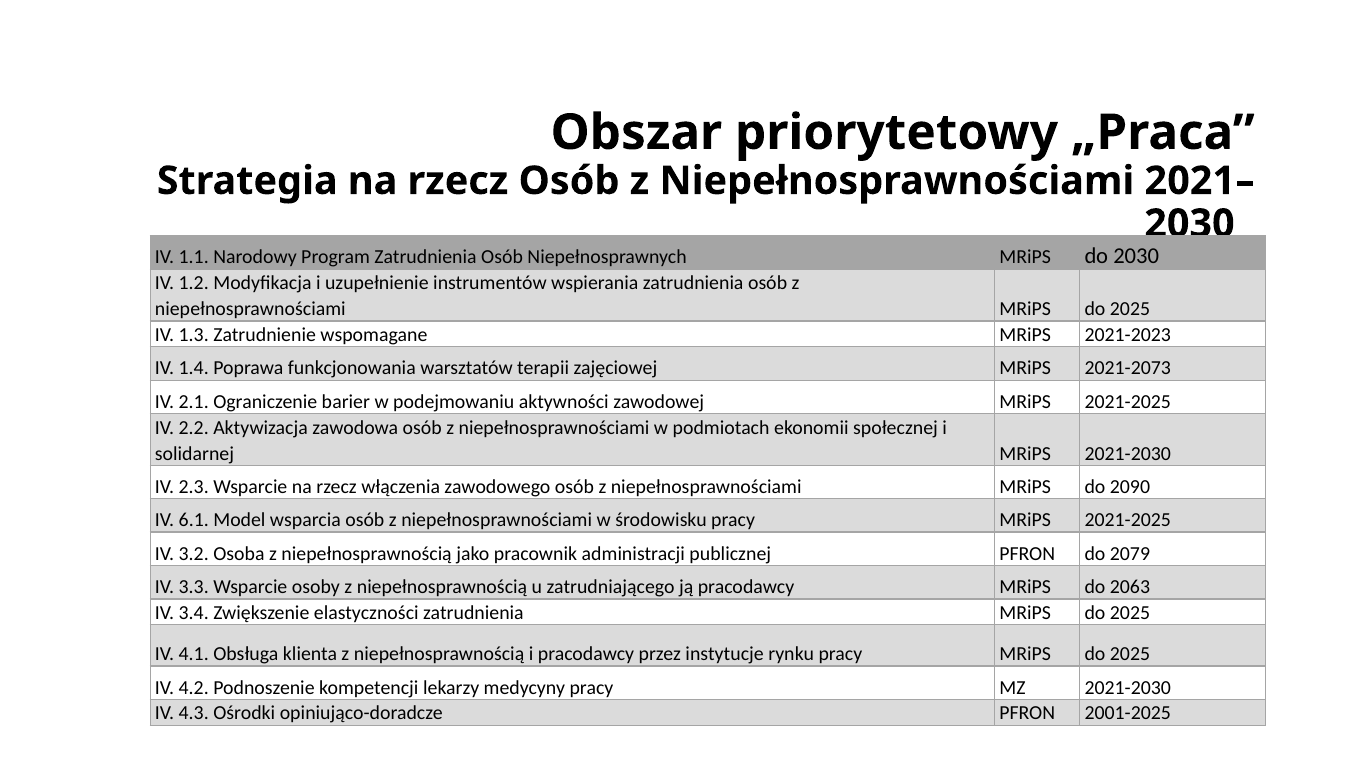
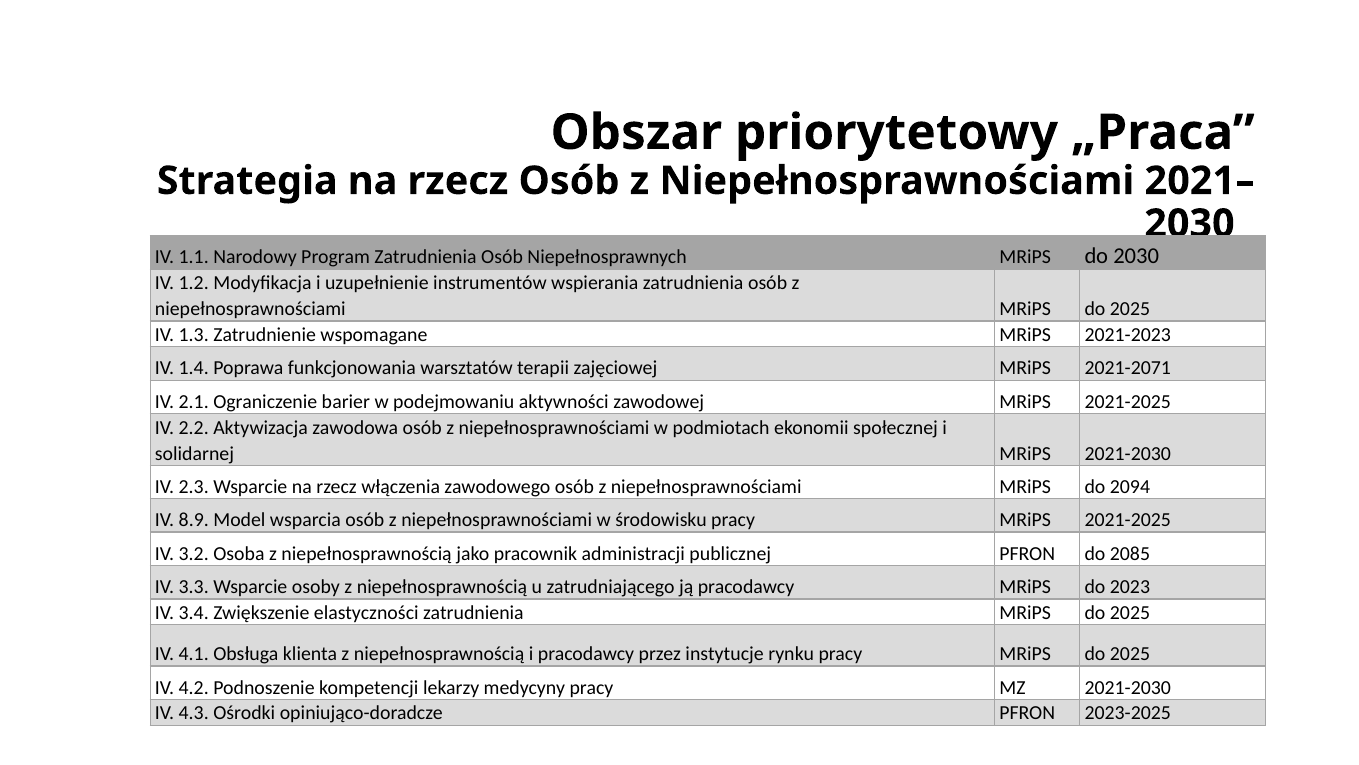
2021-2073: 2021-2073 -> 2021-2071
2090: 2090 -> 2094
6.1: 6.1 -> 8.9
2079: 2079 -> 2085
2063: 2063 -> 2023
2001-2025: 2001-2025 -> 2023-2025
